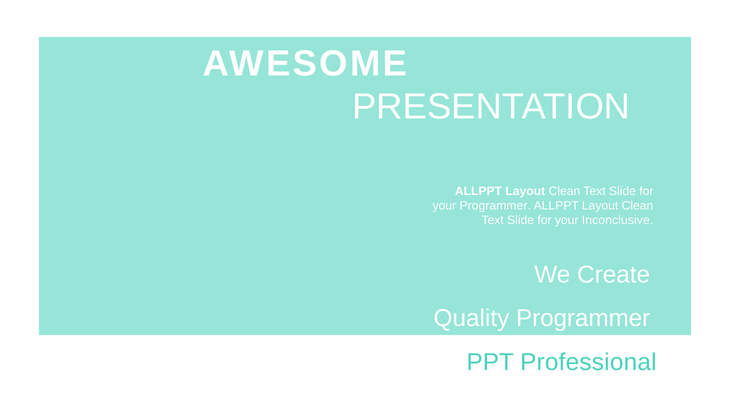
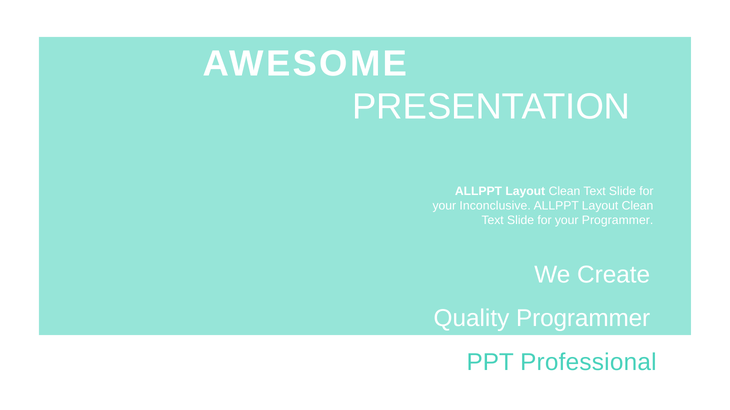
your Programmer: Programmer -> Inconclusive
your Inconclusive: Inconclusive -> Programmer
